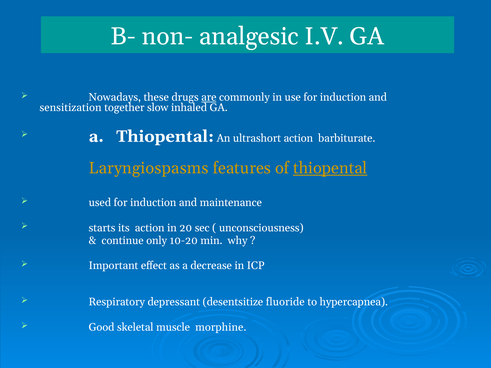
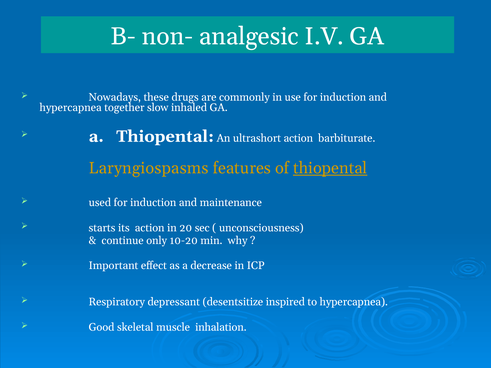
are underline: present -> none
sensitization at (71, 108): sensitization -> hypercapnea
fluoride: fluoride -> inspired
morphine: morphine -> inhalation
